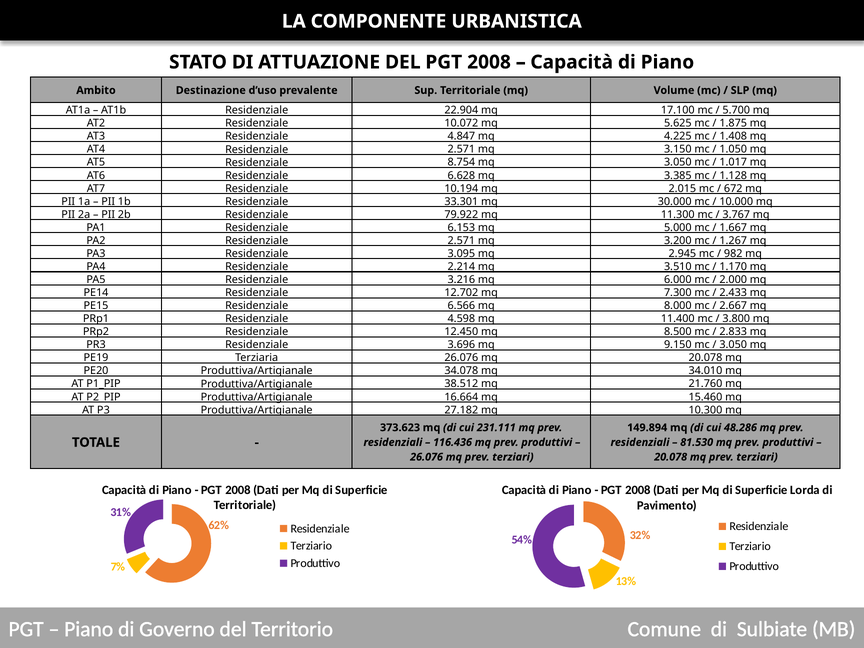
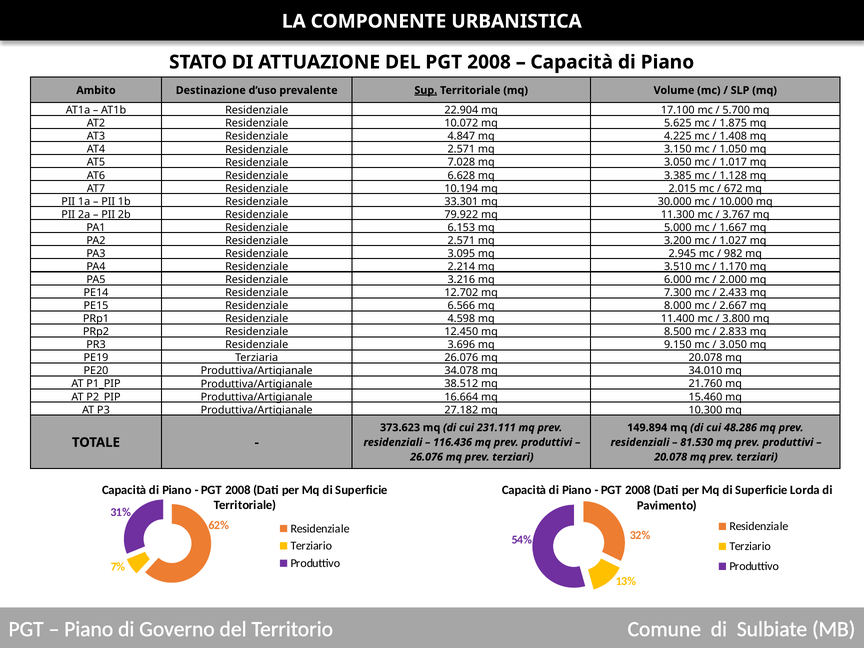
Sup underline: none -> present
8.754: 8.754 -> 7.028
1.267: 1.267 -> 1.027
